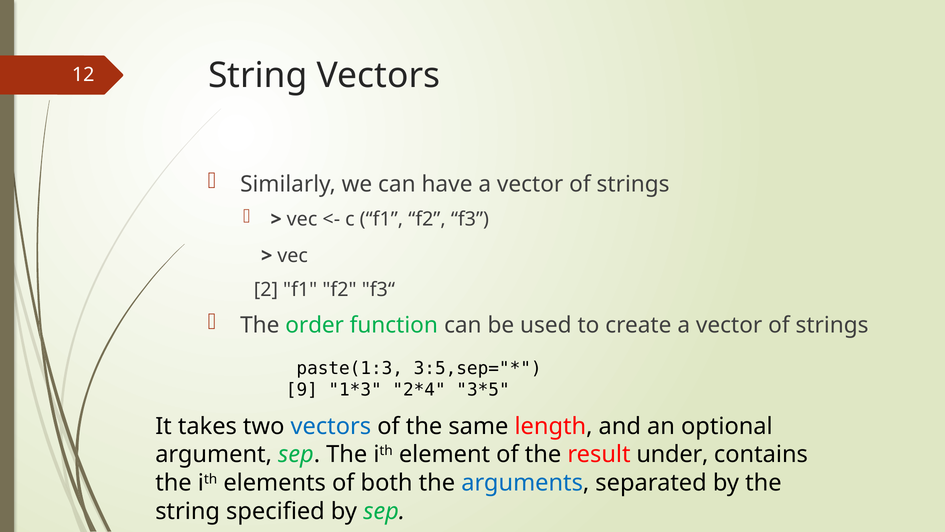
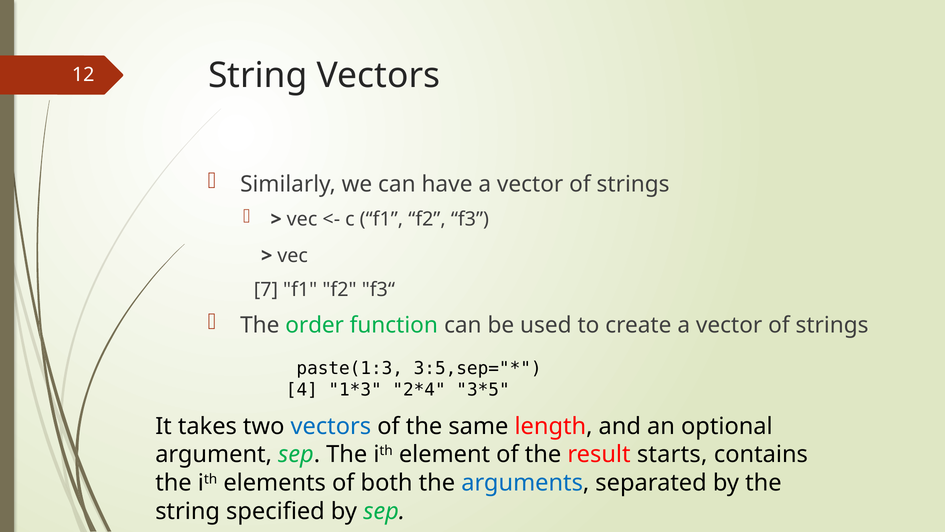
2: 2 -> 7
9: 9 -> 4
under: under -> starts
